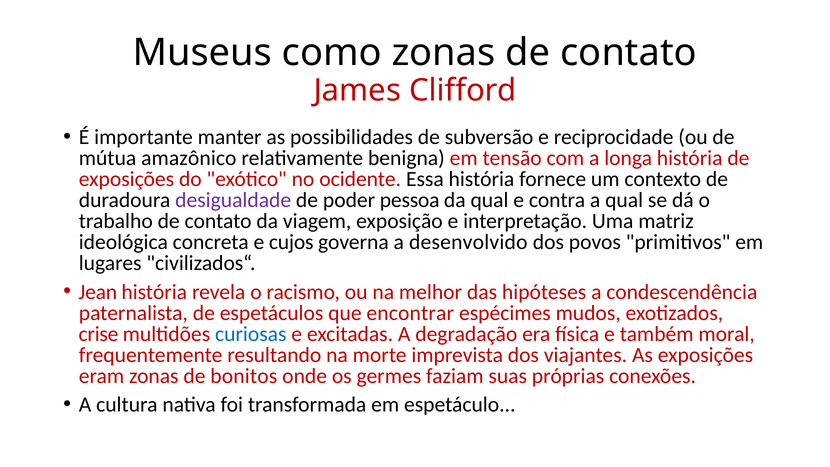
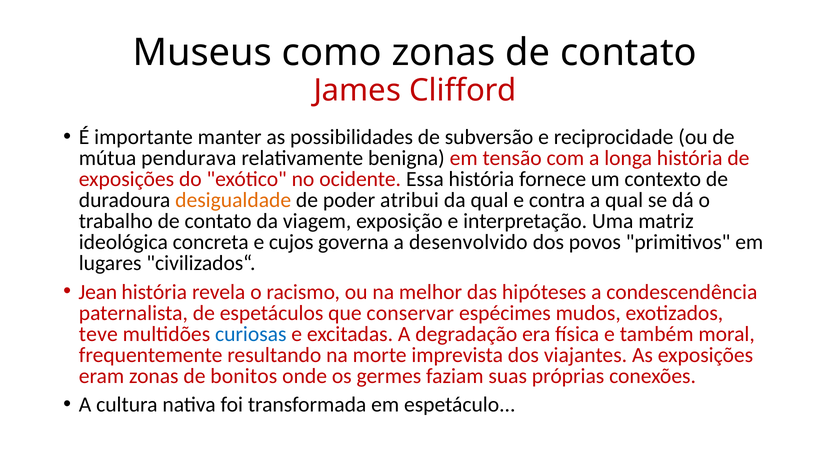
amazônico: amazônico -> pendurava
desigualdade colour: purple -> orange
pessoa: pessoa -> atribui
encontrar: encontrar -> conservar
crise: crise -> teve
